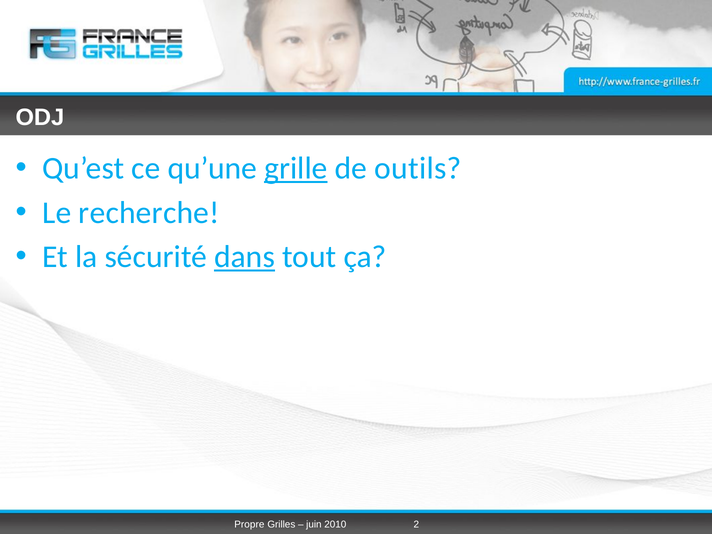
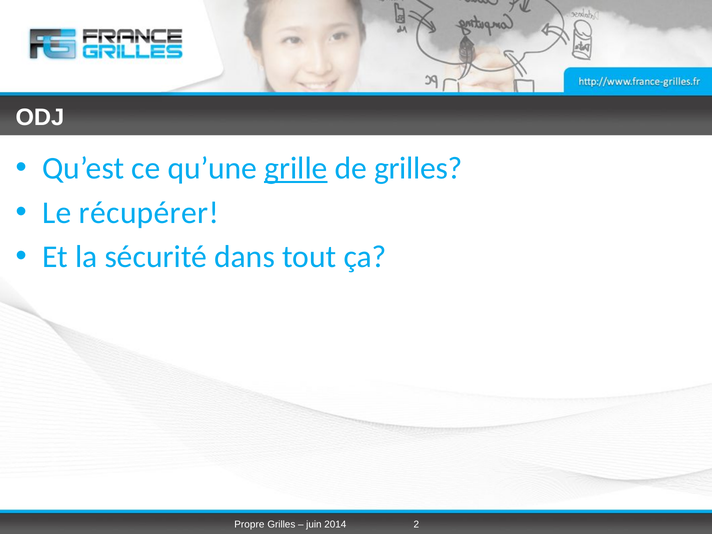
de outils: outils -> grilles
recherche: recherche -> récupérer
dans underline: present -> none
2010: 2010 -> 2014
